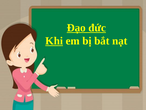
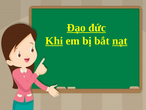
nạt underline: none -> present
